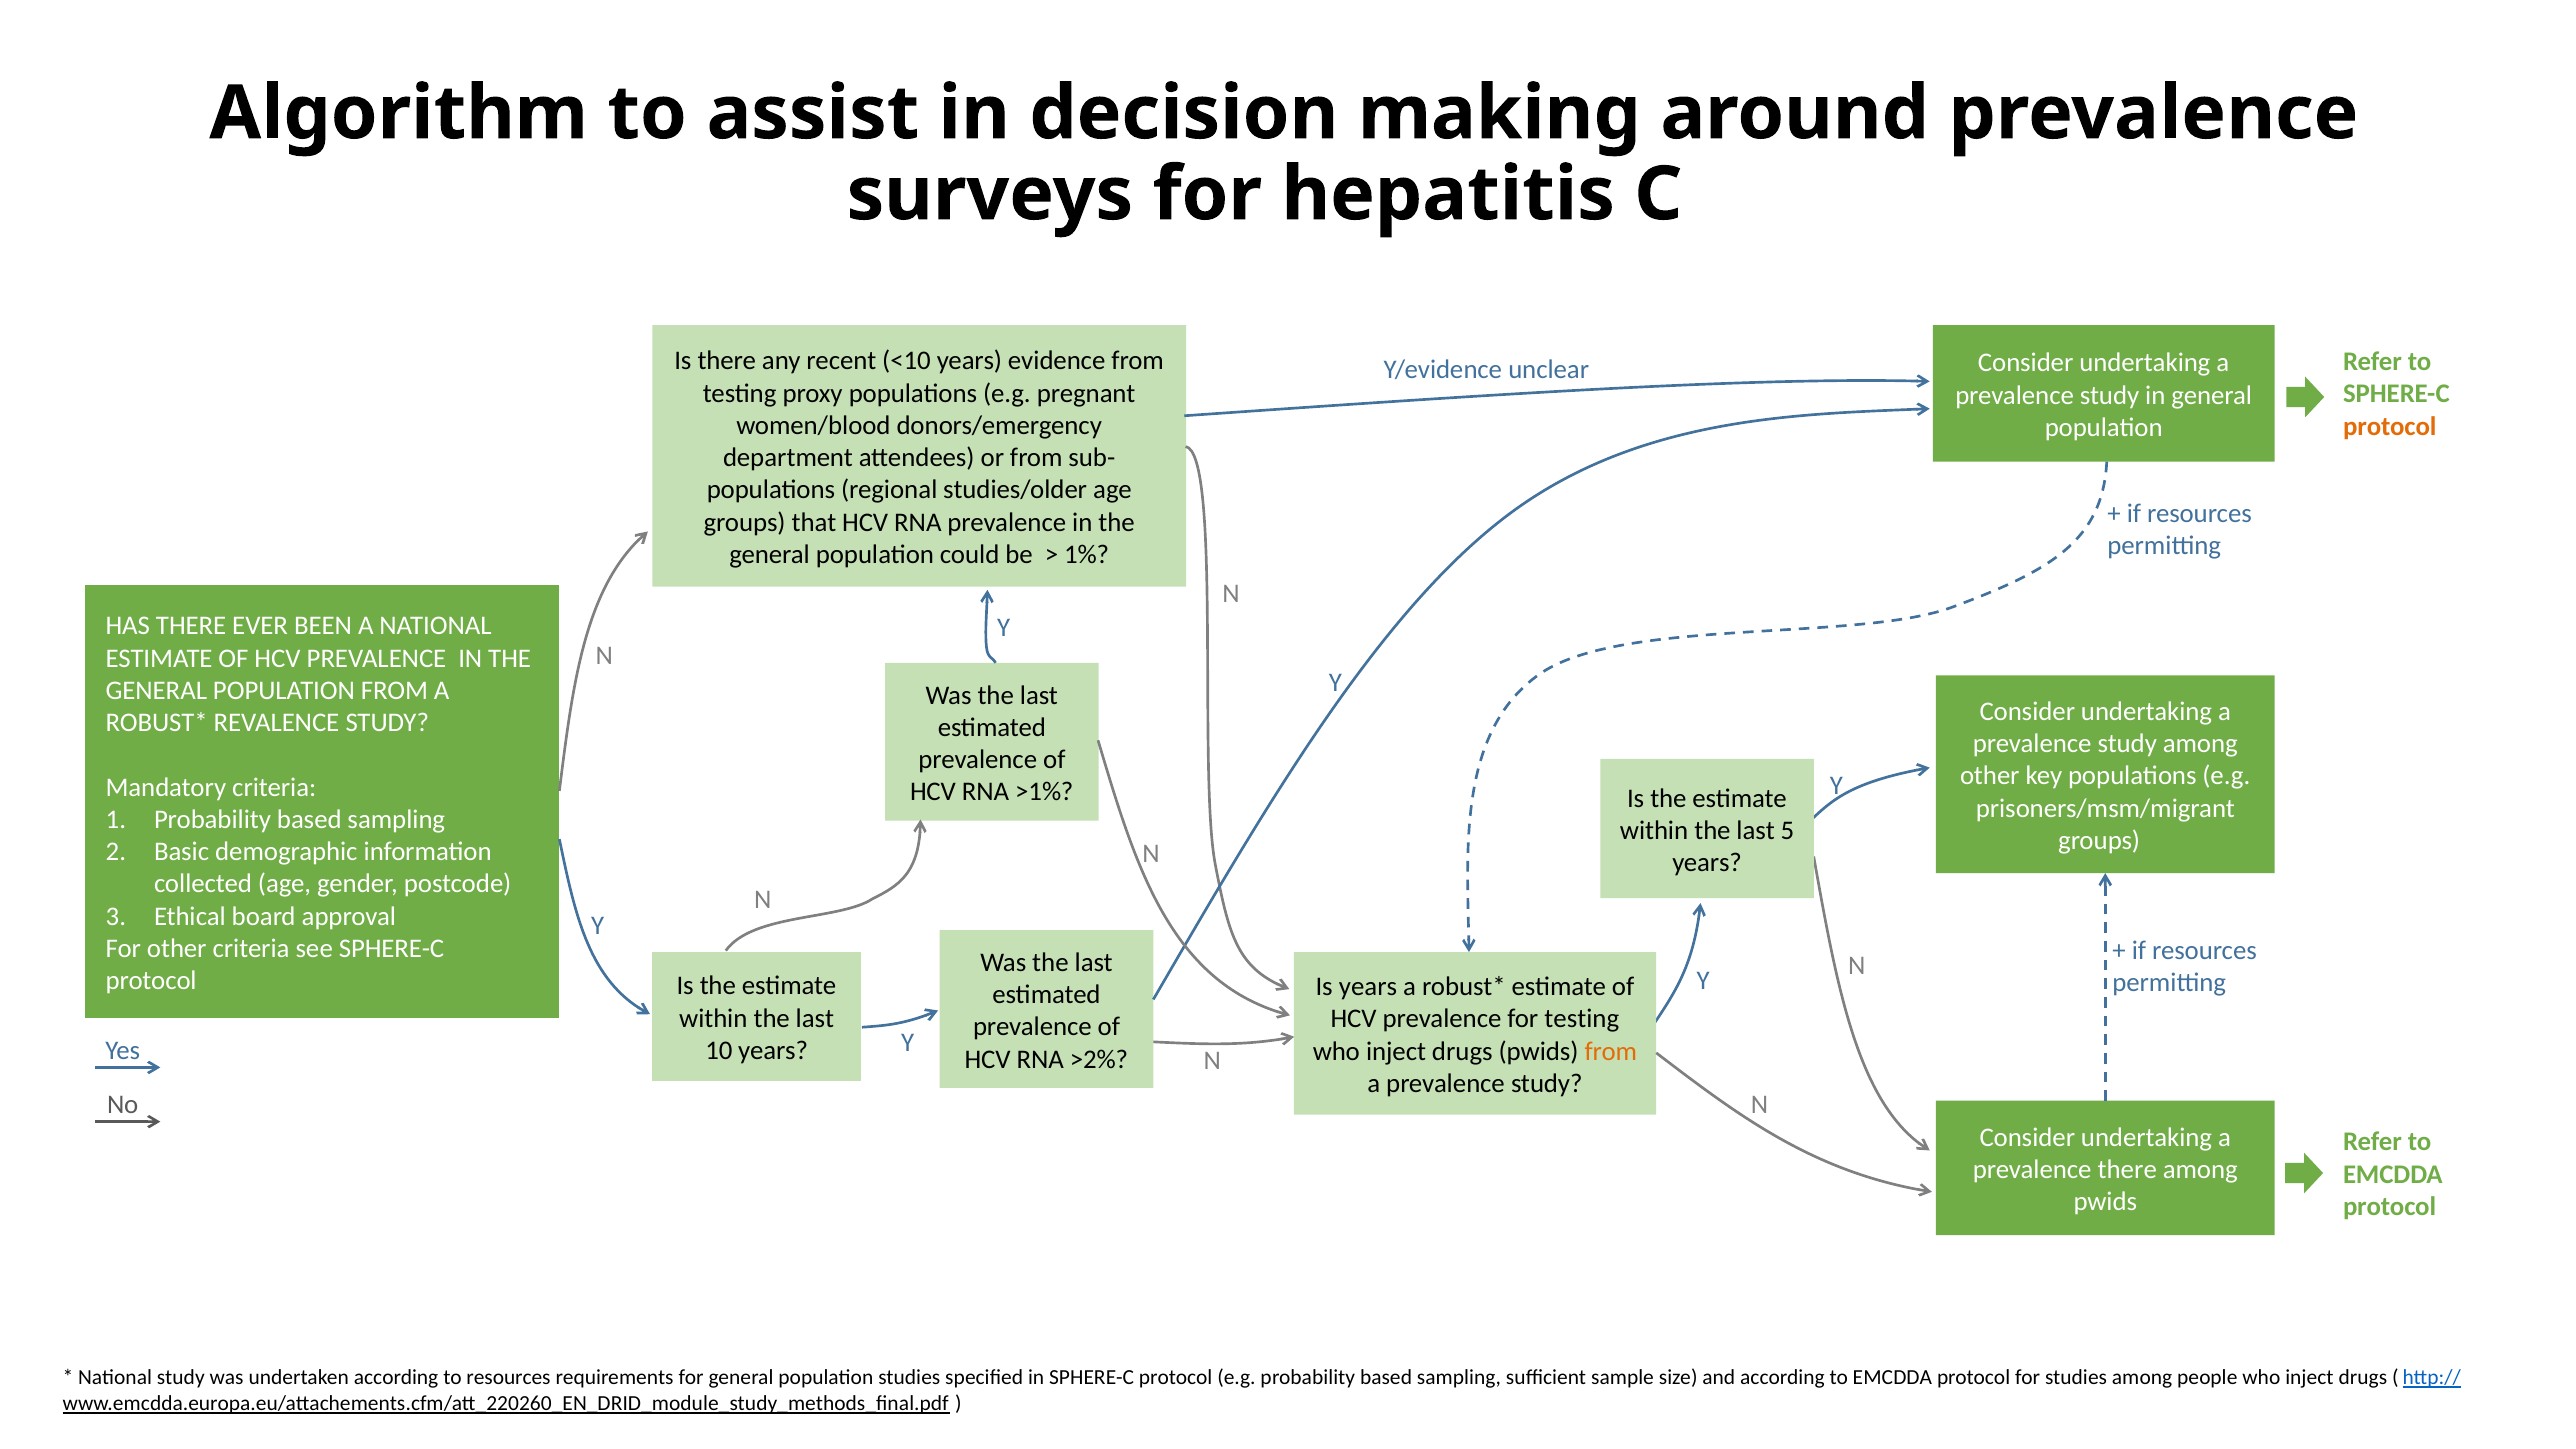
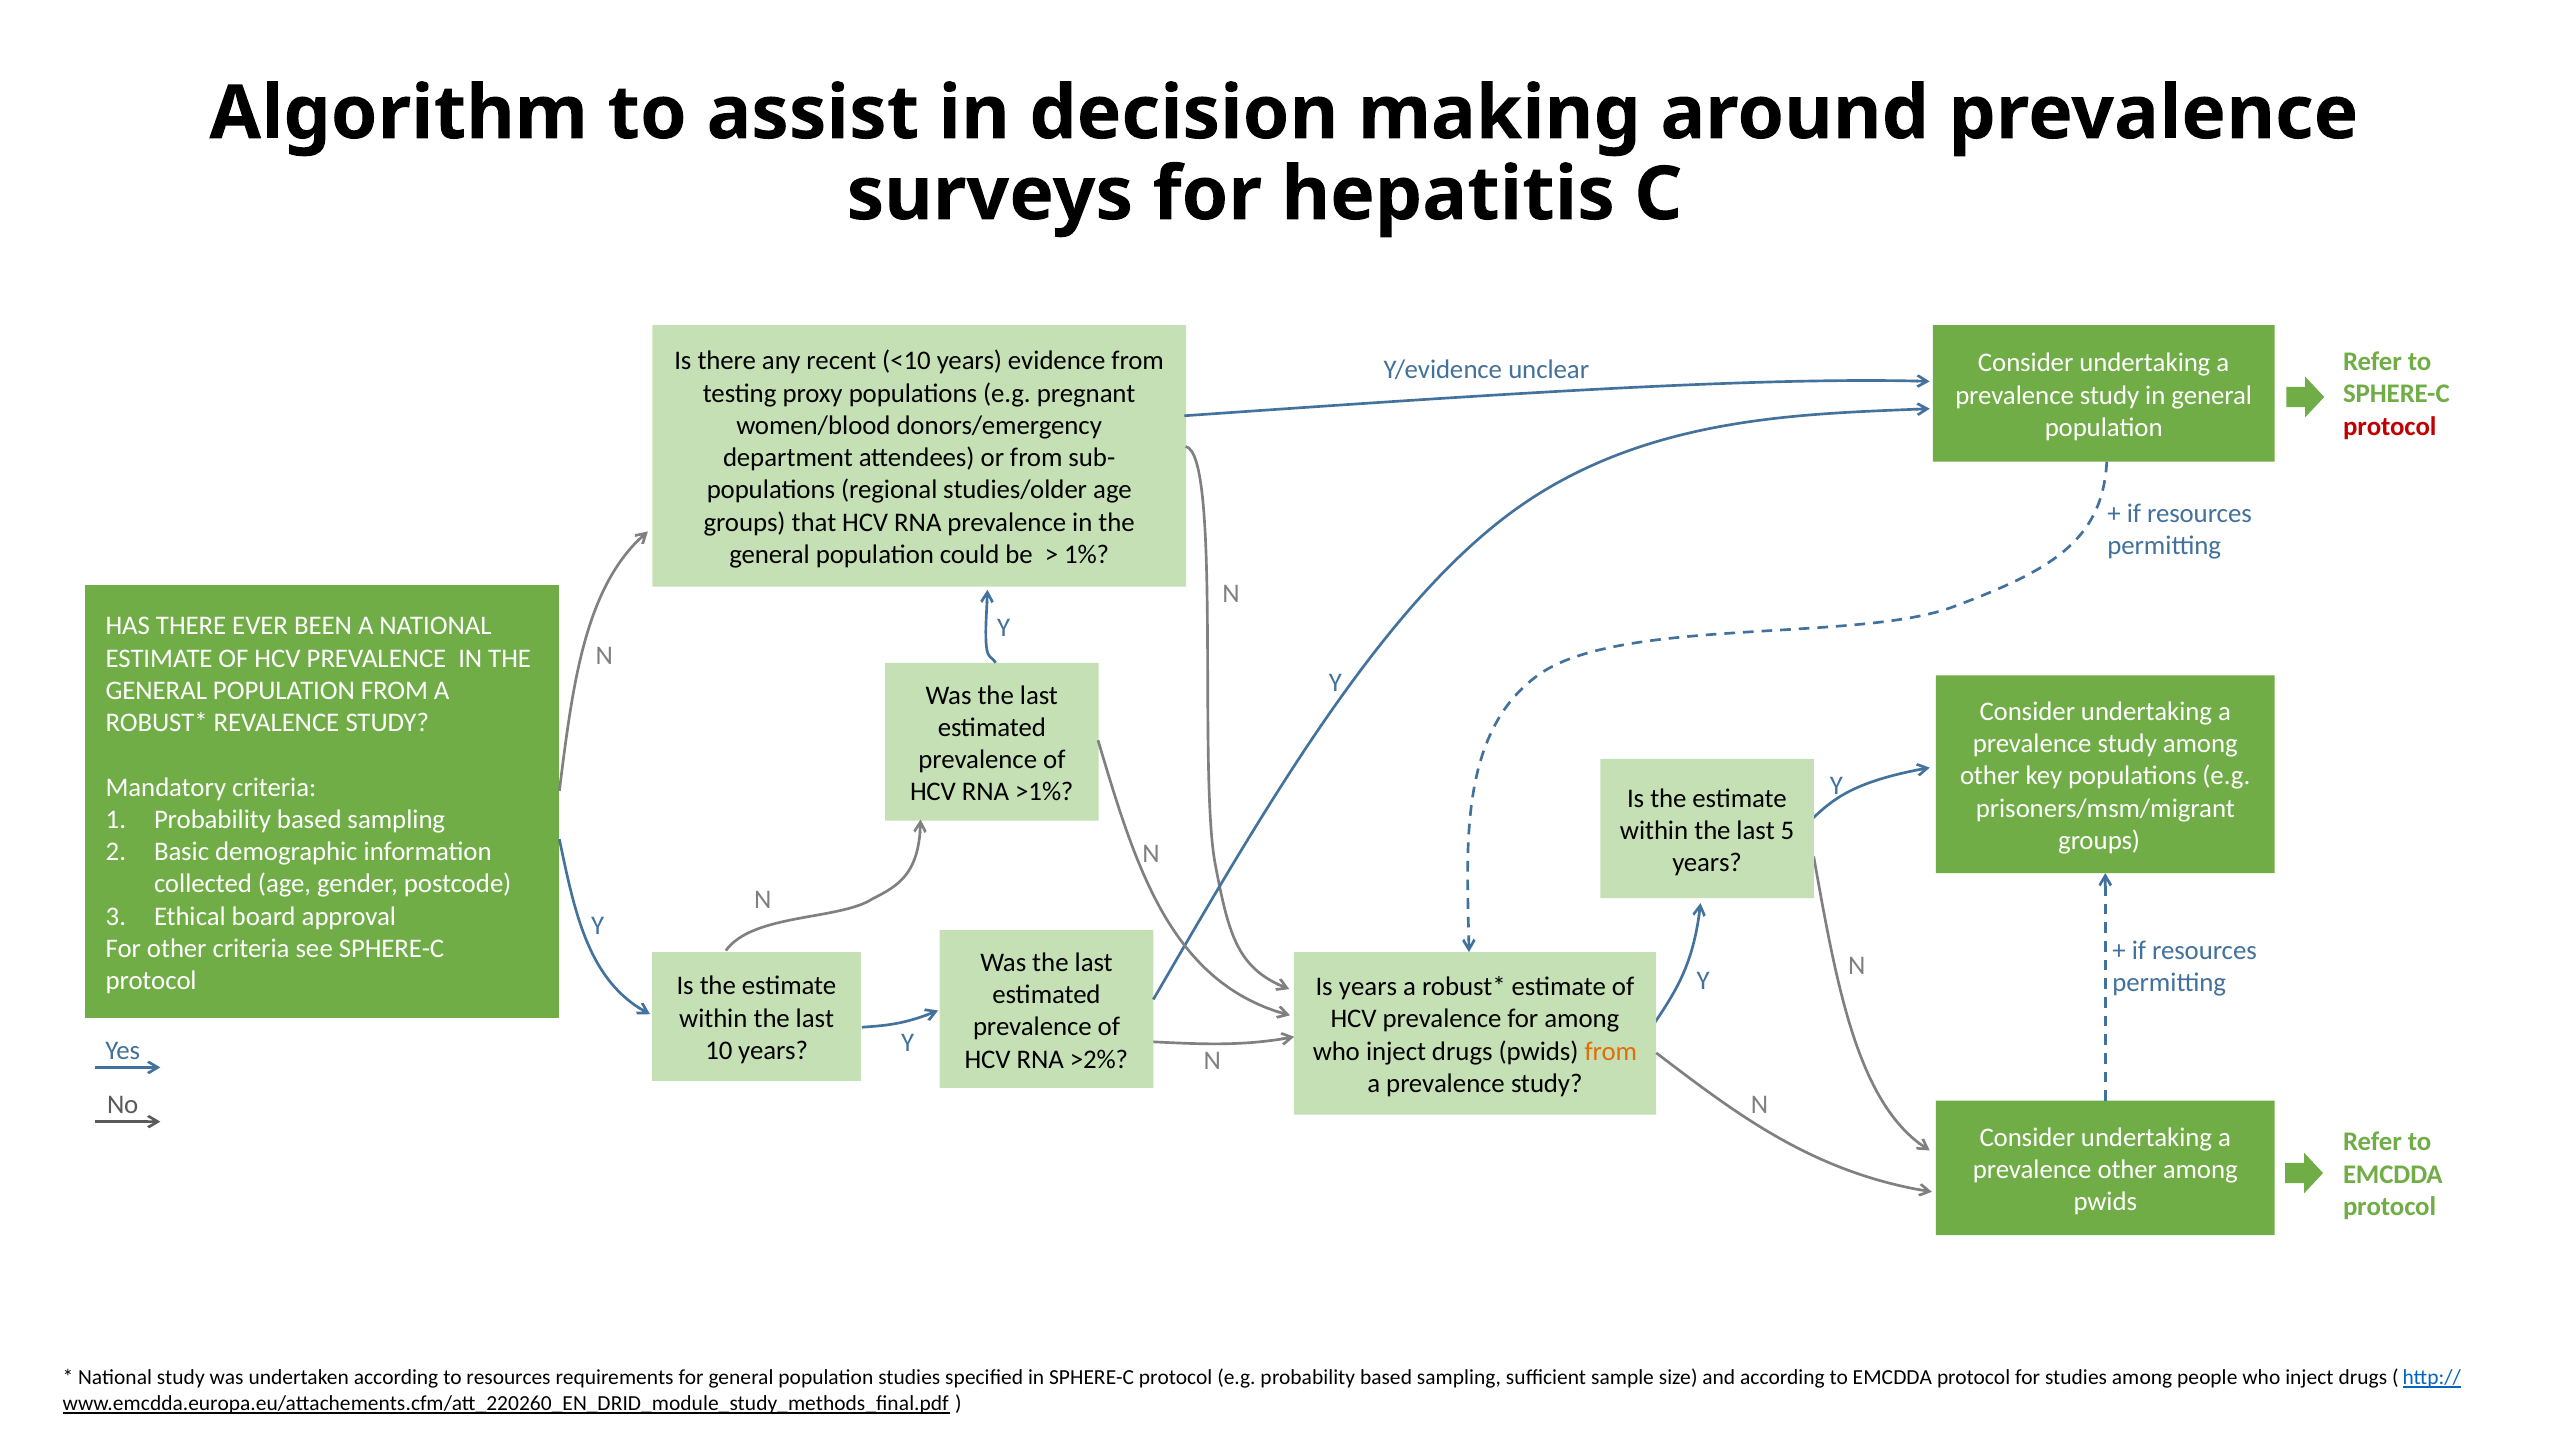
protocol at (2390, 426) colour: orange -> red
for testing: testing -> among
prevalence there: there -> other
